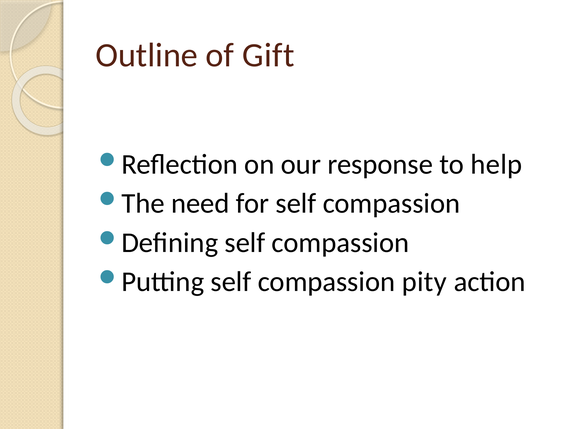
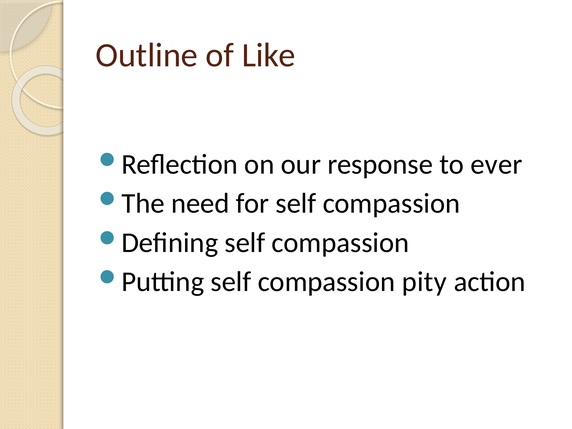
Gift: Gift -> Like
help: help -> ever
